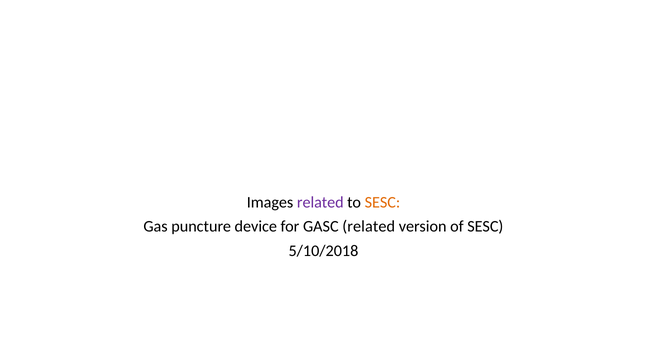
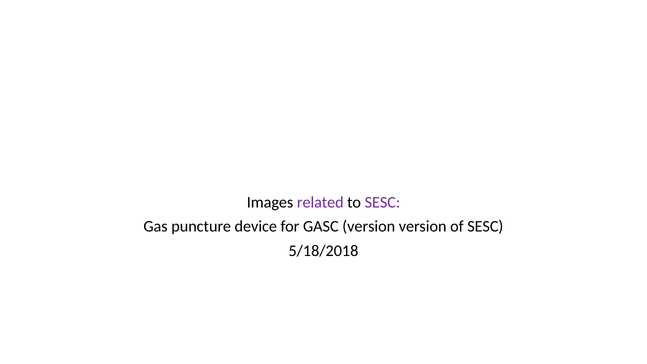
SESC at (382, 202) colour: orange -> purple
GASC related: related -> version
5/10/2018: 5/10/2018 -> 5/18/2018
